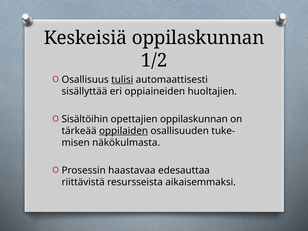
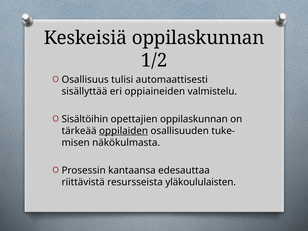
tulisi underline: present -> none
huoltajien: huoltajien -> valmistelu
haastavaa: haastavaa -> kantaansa
aikaisemmaksi: aikaisemmaksi -> yläkoululaisten
